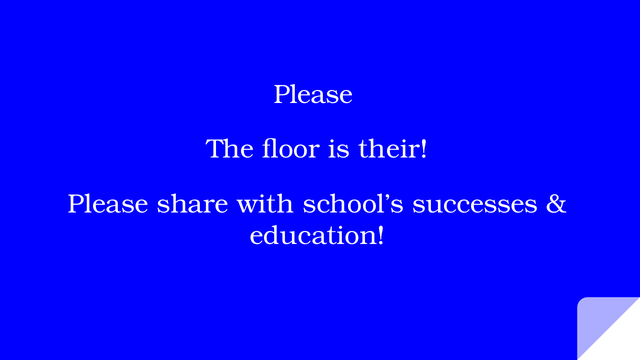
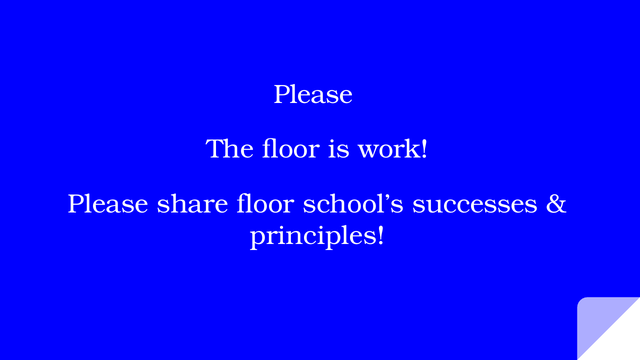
their: their -> work
share with: with -> floor
education: education -> principles
